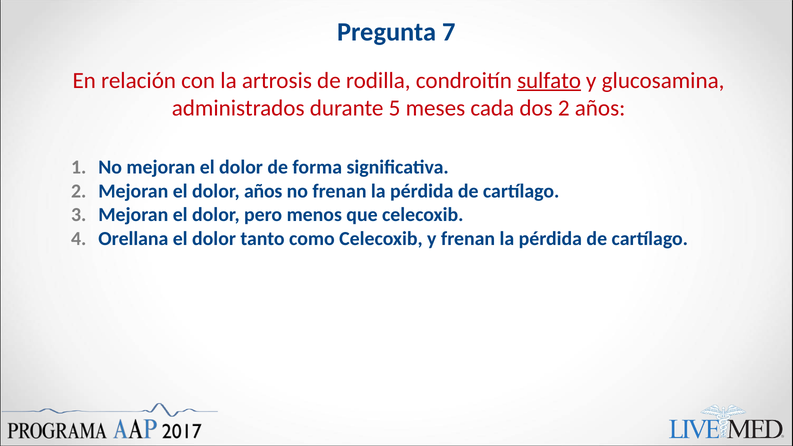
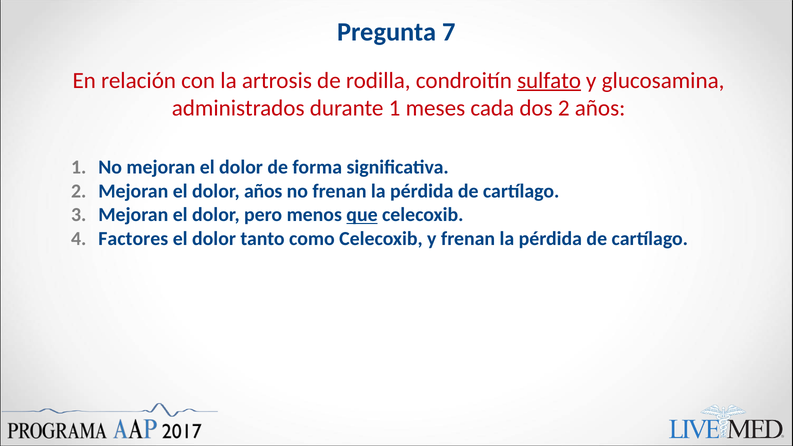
durante 5: 5 -> 1
que underline: none -> present
Orellana: Orellana -> Factores
